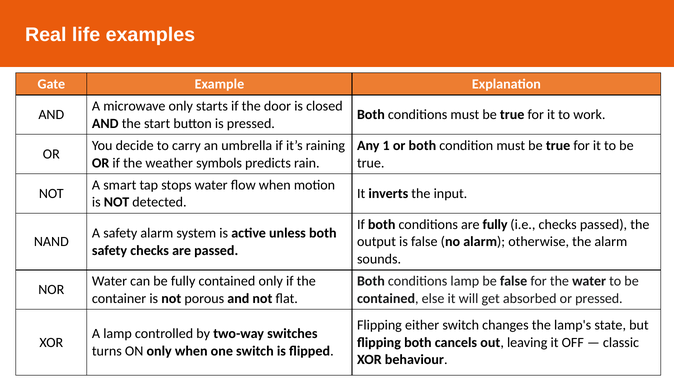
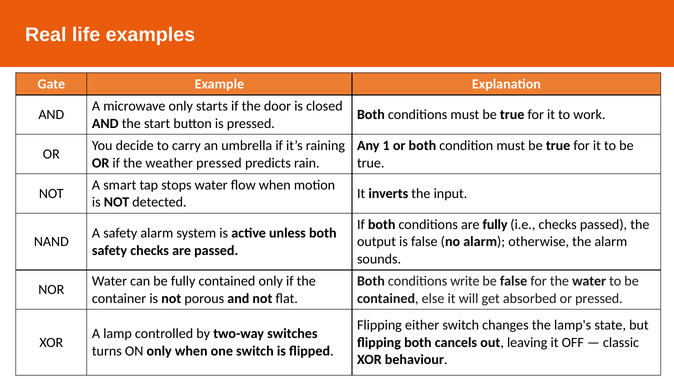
weather symbols: symbols -> pressed
conditions lamp: lamp -> write
